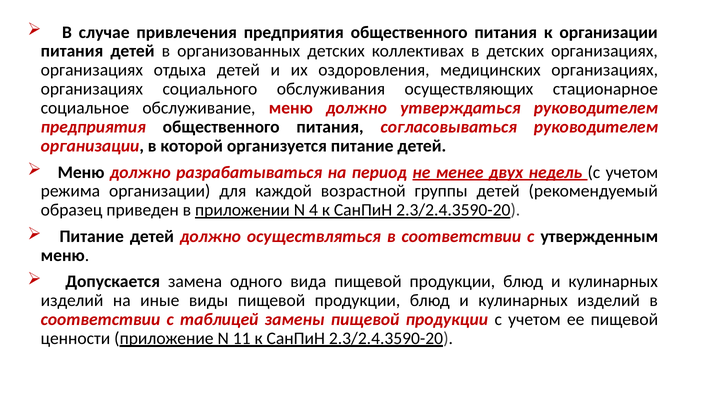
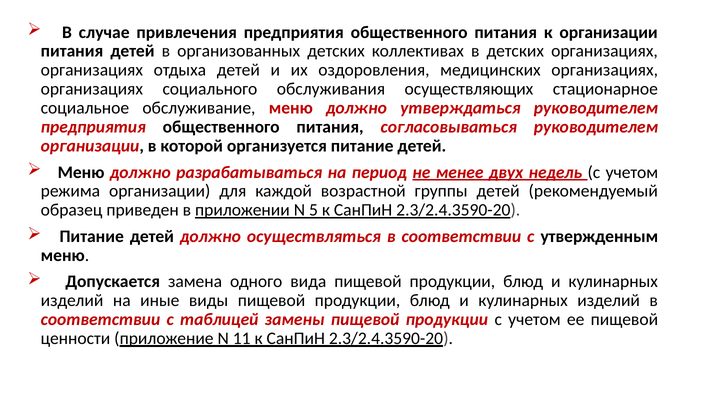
4: 4 -> 5
